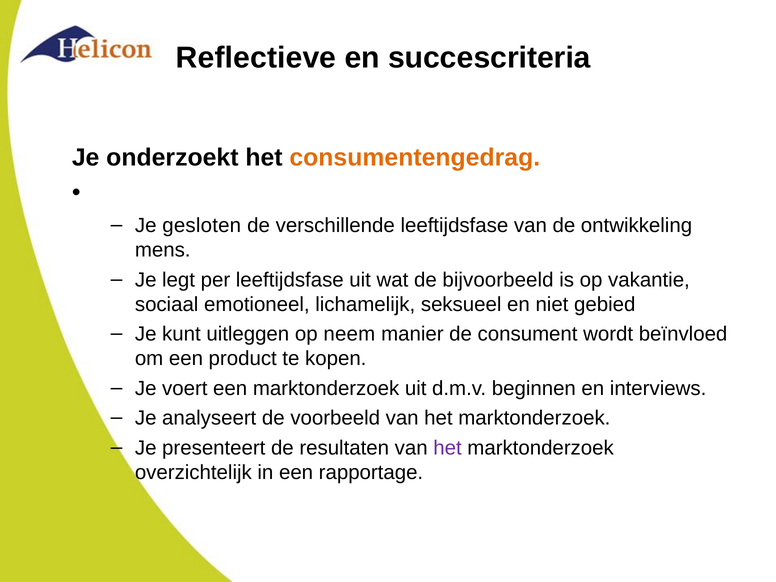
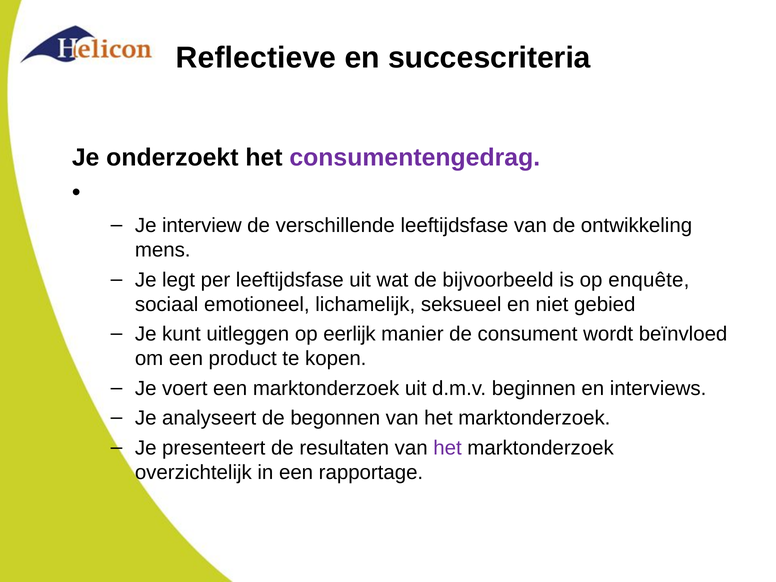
consumentengedrag colour: orange -> purple
gesloten: gesloten -> interview
vakantie: vakantie -> enquête
neem: neem -> eerlijk
voorbeeld: voorbeeld -> begonnen
